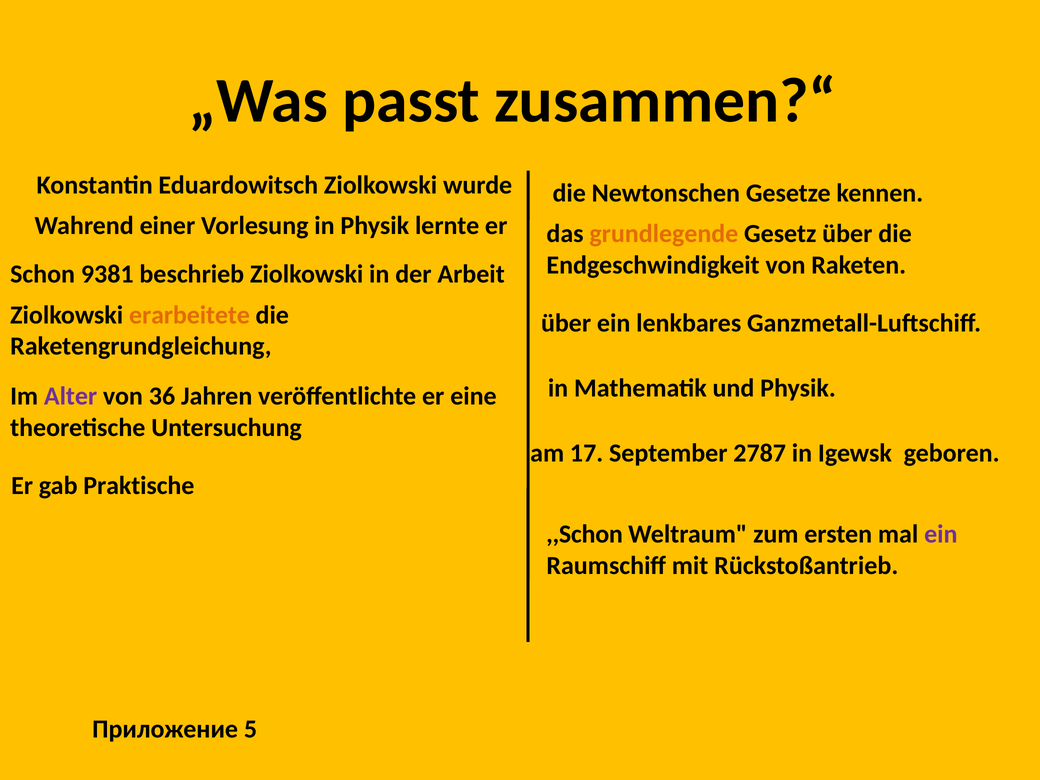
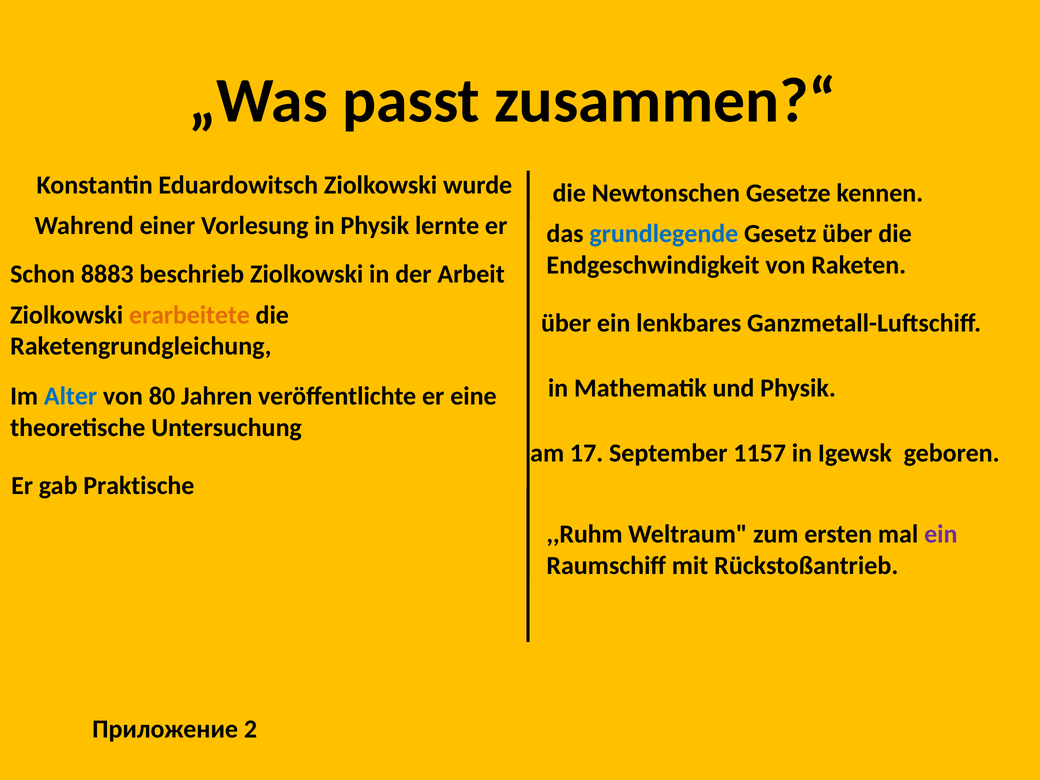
grundlegende colour: orange -> blue
9381: 9381 -> 8883
Alter colour: purple -> blue
36: 36 -> 80
2787: 2787 -> 1157
,,Schon: ,,Schon -> ,,Ruhm
5: 5 -> 2
